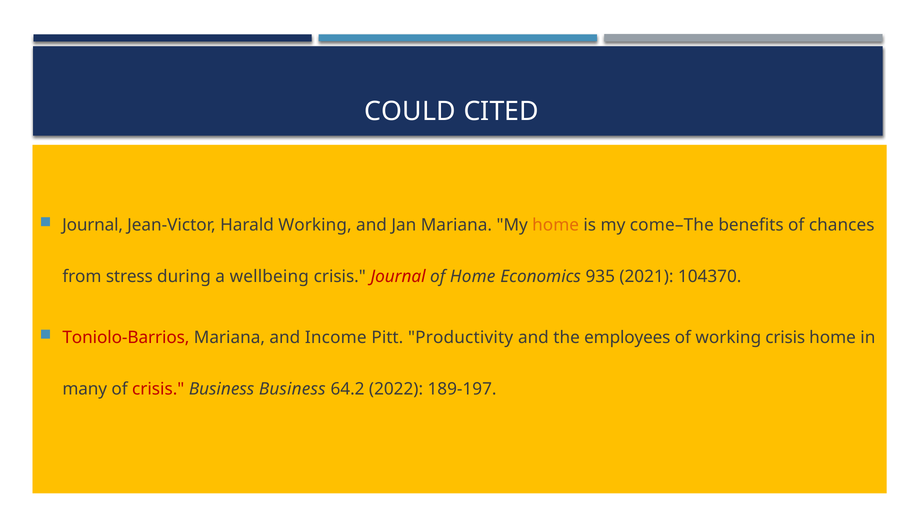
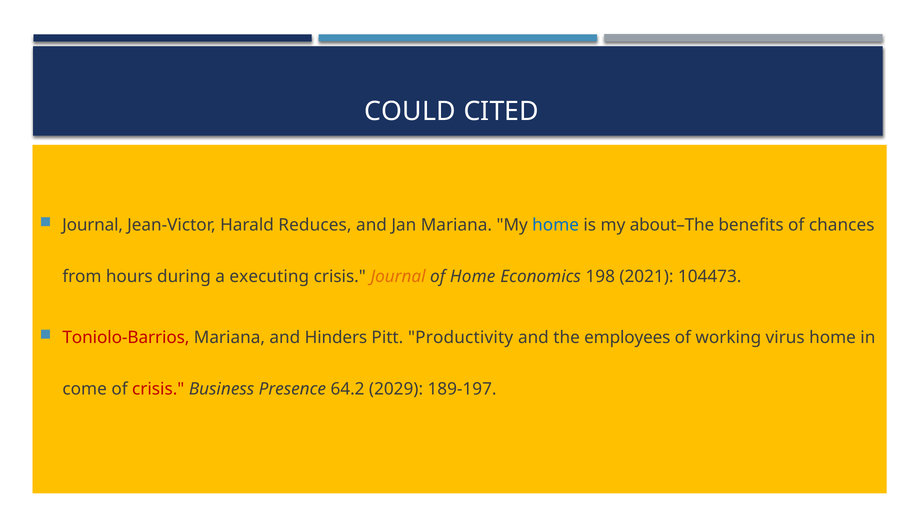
Harald Working: Working -> Reduces
home at (556, 225) colour: orange -> blue
come–The: come–The -> about–The
stress: stress -> hours
wellbeing: wellbeing -> executing
Journal at (398, 276) colour: red -> orange
935: 935 -> 198
104370: 104370 -> 104473
Income: Income -> Hinders
working crisis: crisis -> virus
many: many -> come
Business Business: Business -> Presence
2022: 2022 -> 2029
